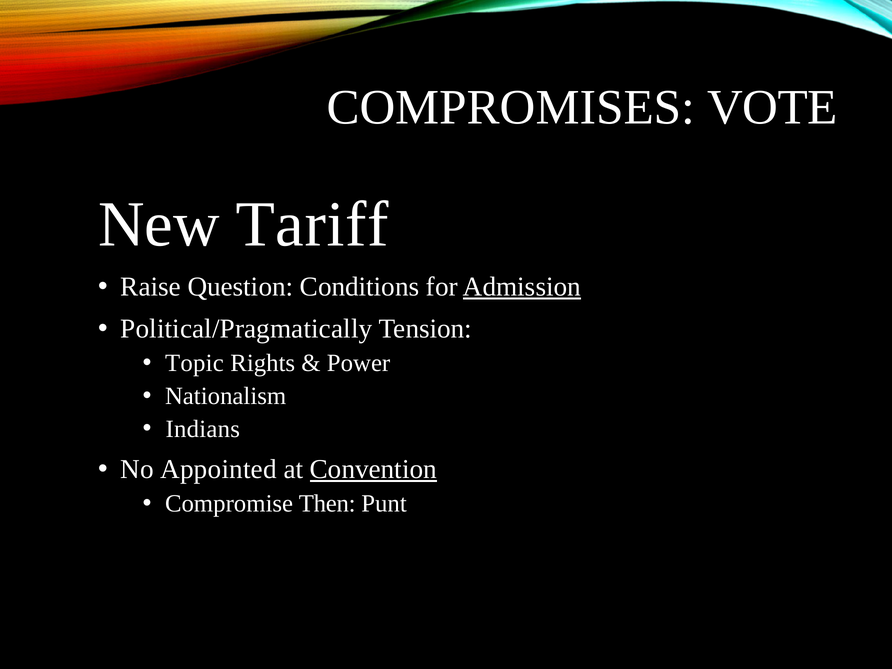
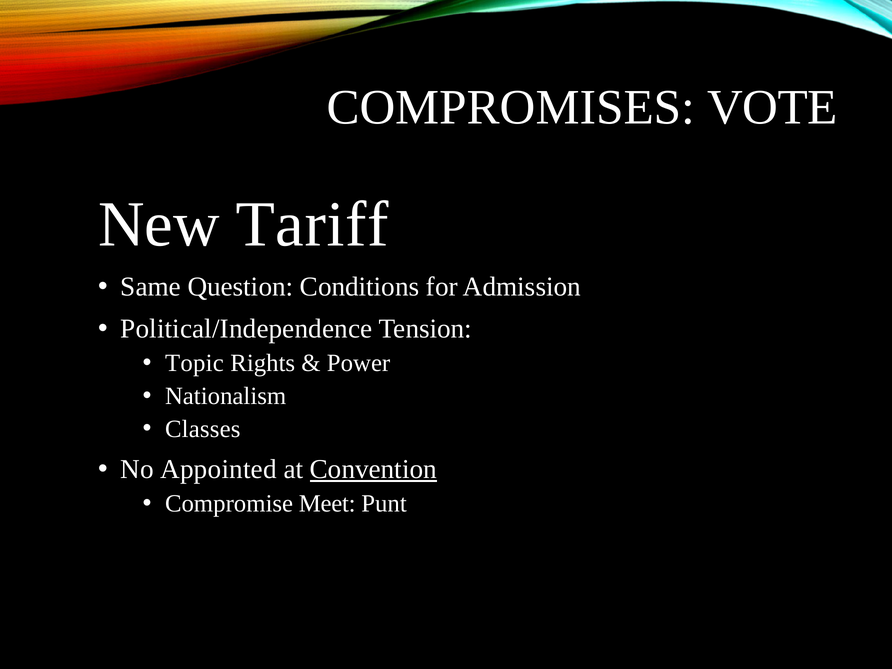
Raise: Raise -> Same
Admission underline: present -> none
Political/Pragmatically: Political/Pragmatically -> Political/Independence
Indians: Indians -> Classes
Then: Then -> Meet
